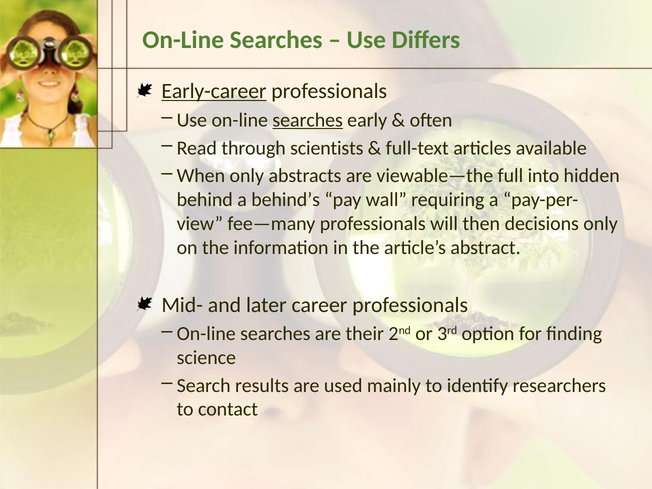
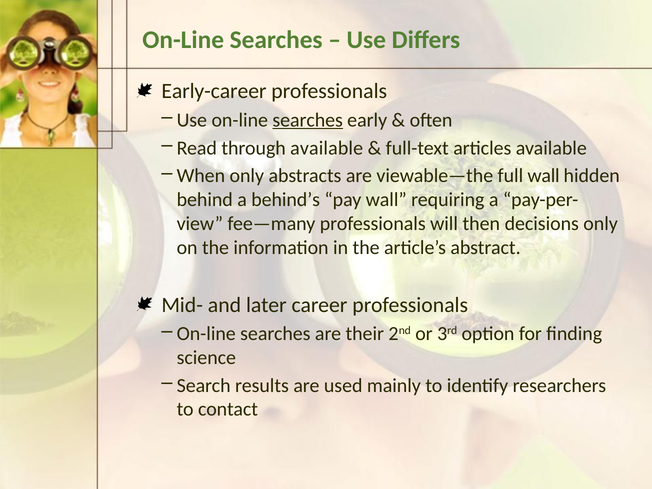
Early-career underline: present -> none
through scientists: scientists -> available
full into: into -> wall
